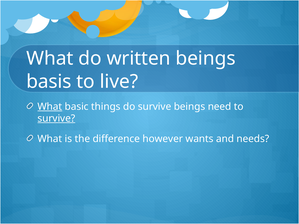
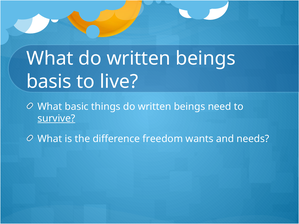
What at (50, 107) underline: present -> none
things do survive: survive -> written
however: however -> freedom
